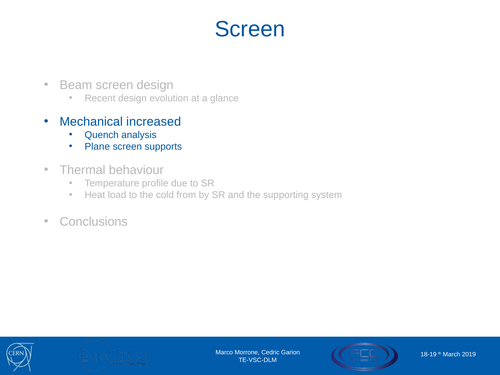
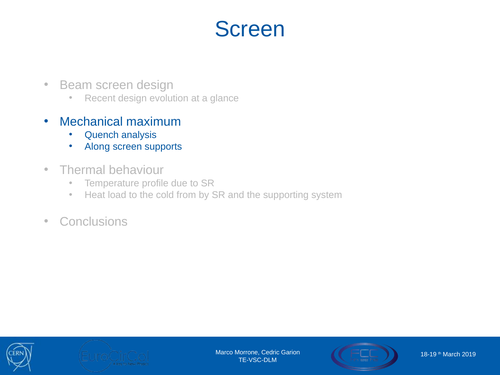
increased: increased -> maximum
Plane: Plane -> Along
